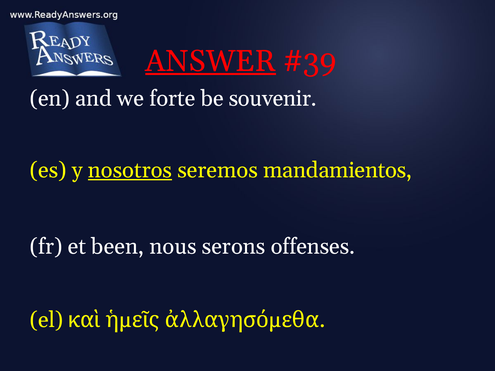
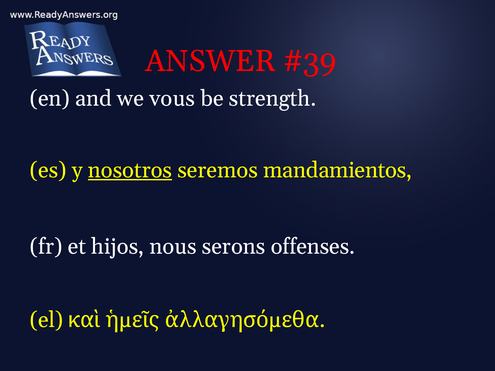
ANSWER underline: present -> none
forte: forte -> vous
souvenir: souvenir -> strength
been: been -> hijos
